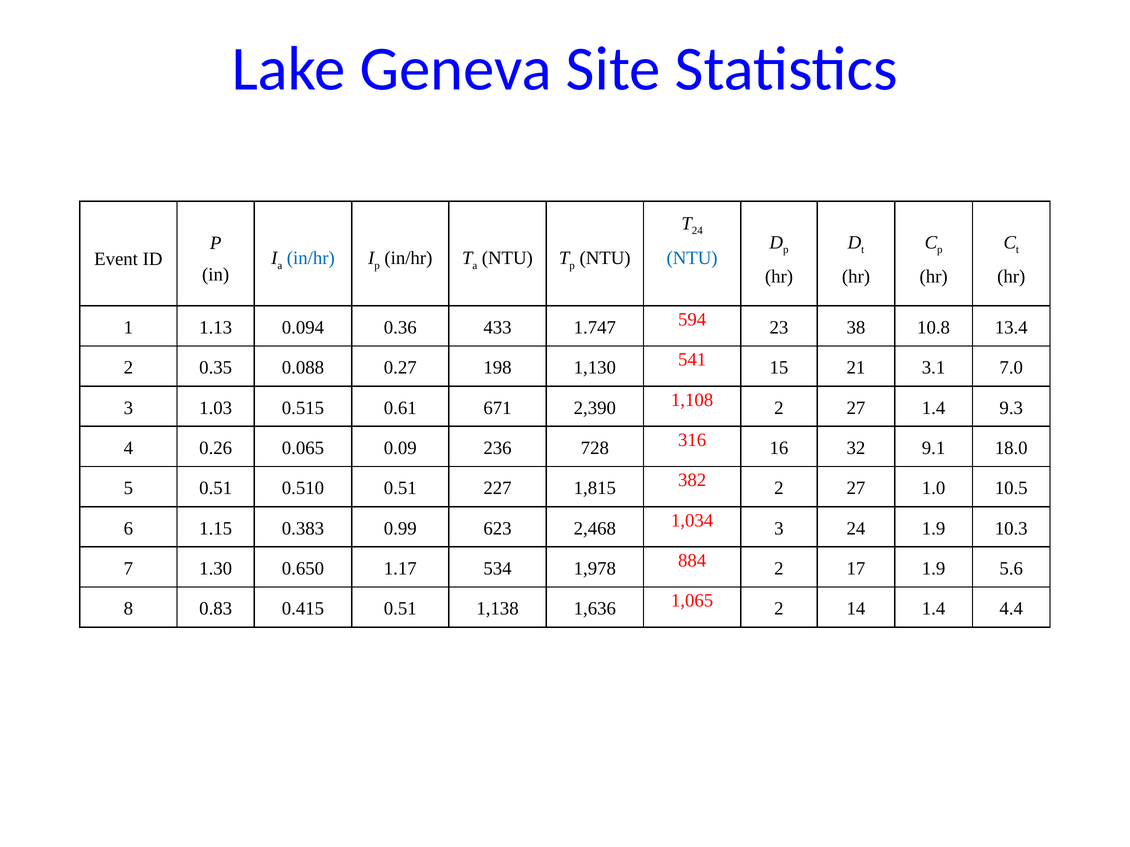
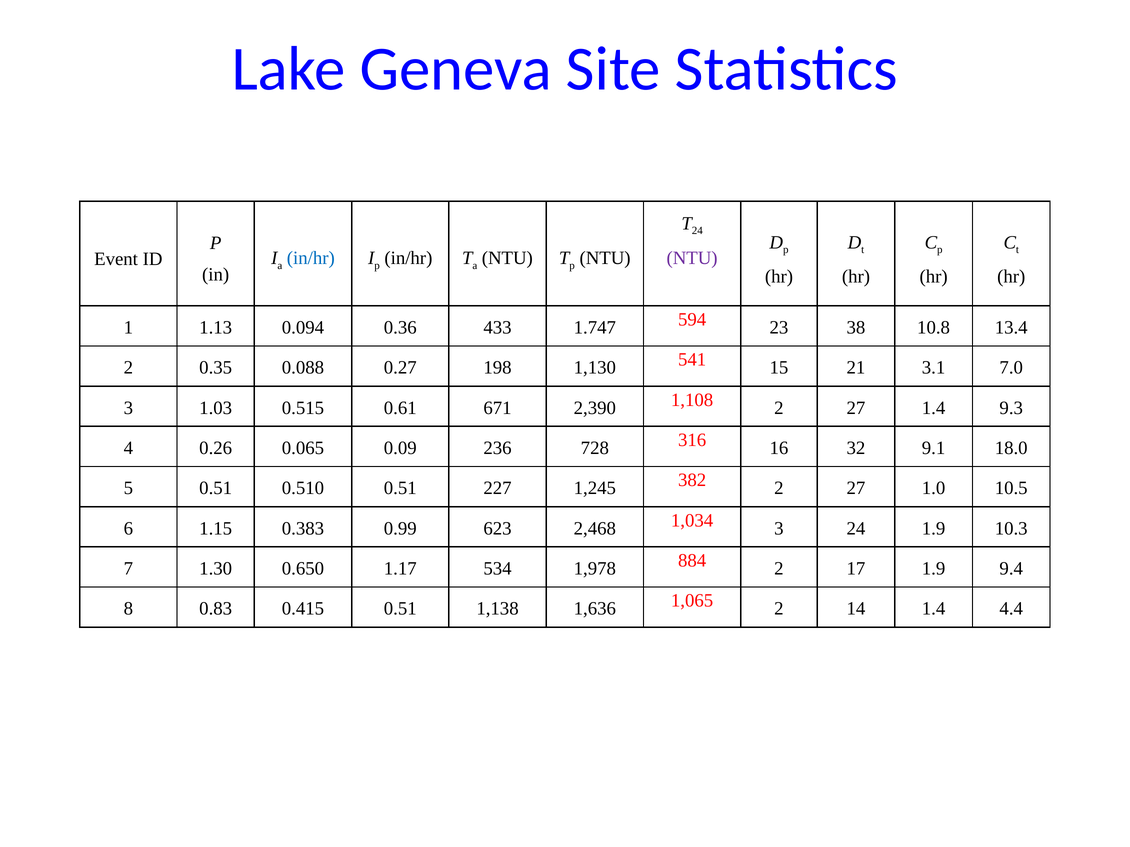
NTU at (692, 258) colour: blue -> purple
1,815: 1,815 -> 1,245
5.6: 5.6 -> 9.4
